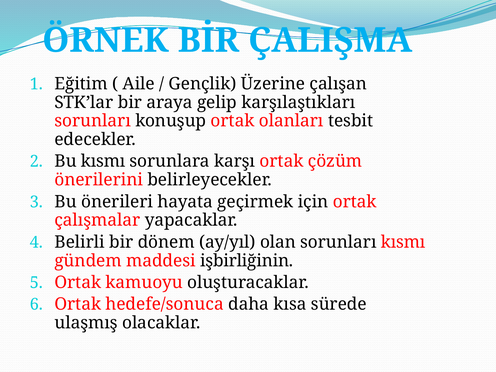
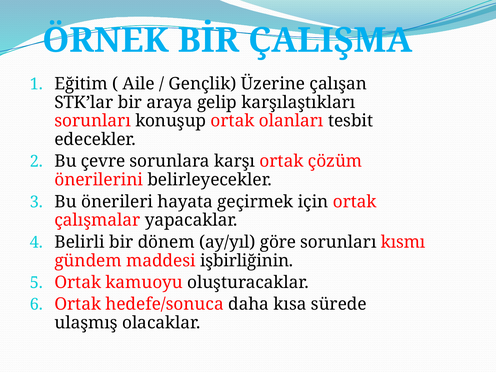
Bu kısmı: kısmı -> çevre
olan: olan -> göre
